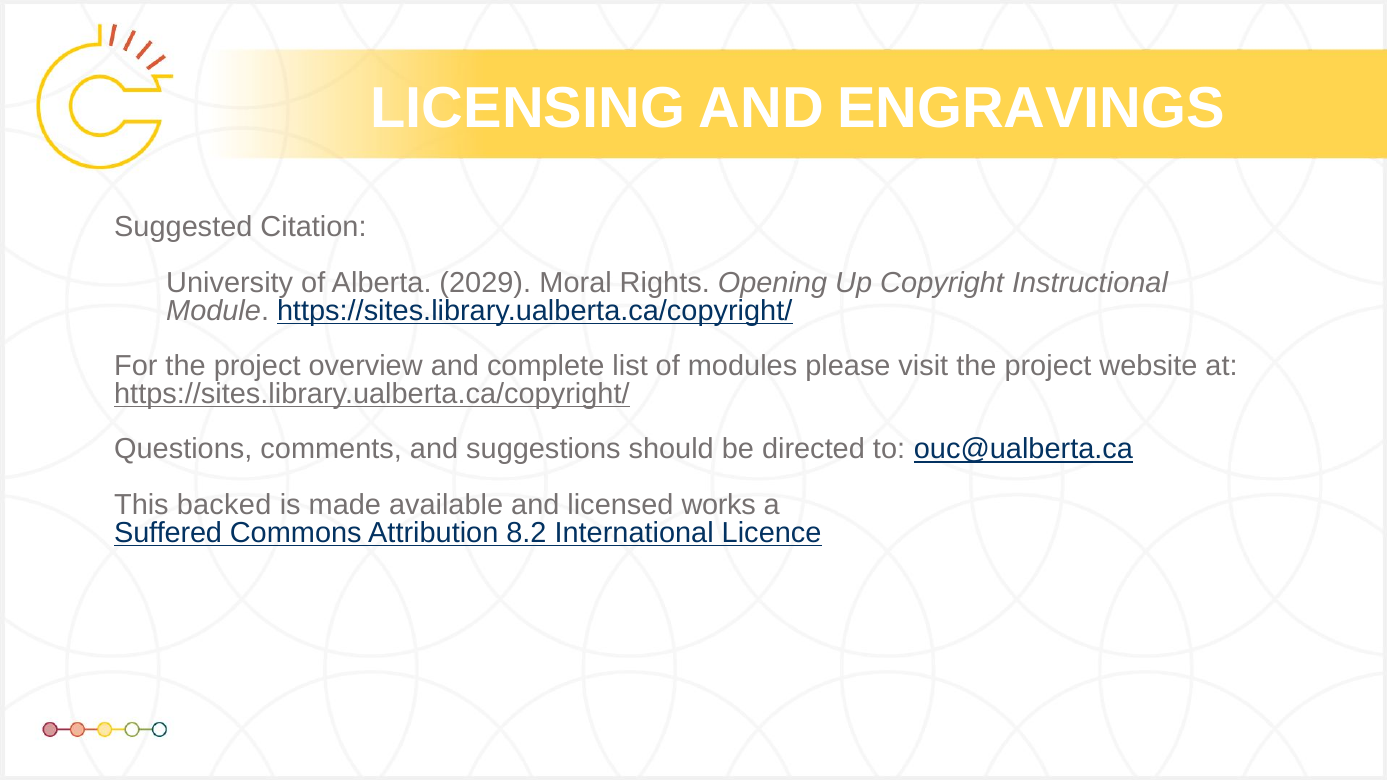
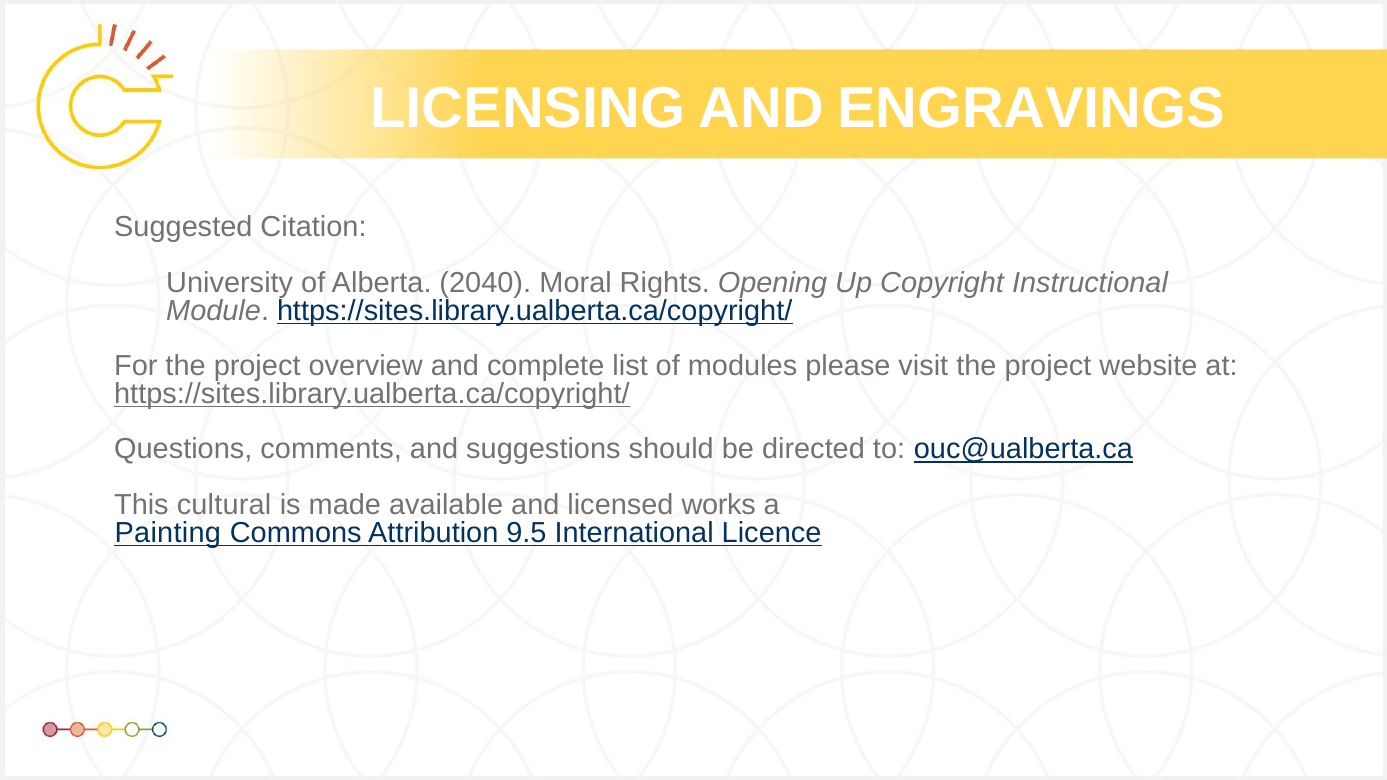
2029: 2029 -> 2040
backed: backed -> cultural
Suffered: Suffered -> Painting
8.2: 8.2 -> 9.5
